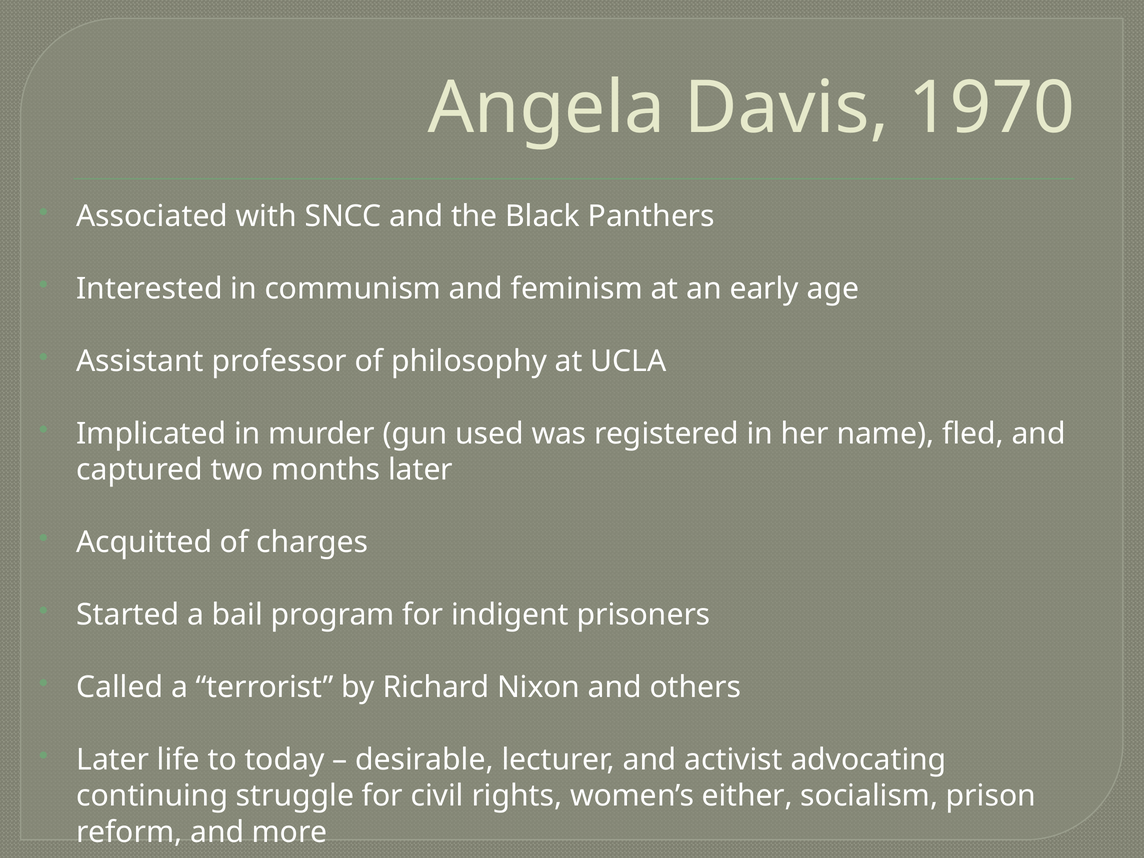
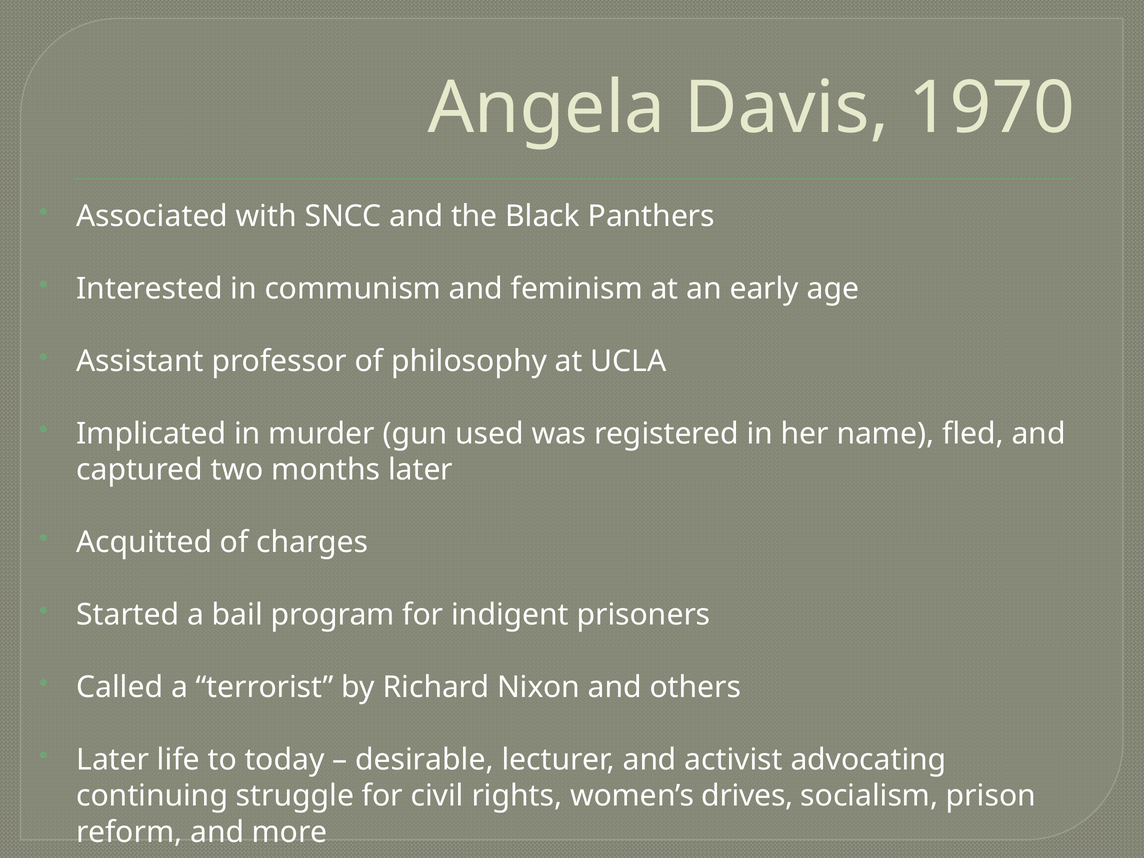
either: either -> drives
